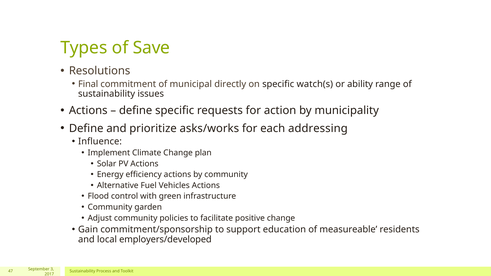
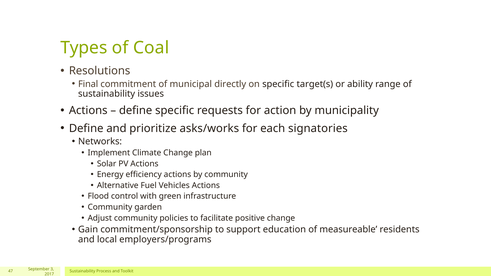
Save: Save -> Coal
watch(s: watch(s -> target(s
addressing: addressing -> signatories
Influence: Influence -> Networks
employers/developed: employers/developed -> employers/programs
